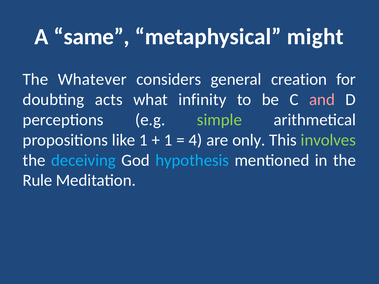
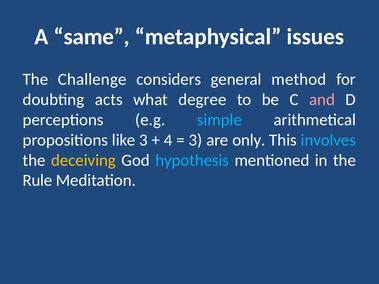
might: might -> issues
Whatever: Whatever -> Challenge
creation: creation -> method
infinity: infinity -> degree
simple colour: light green -> light blue
like 1: 1 -> 3
1 at (168, 140): 1 -> 4
4 at (196, 140): 4 -> 3
involves colour: light green -> light blue
deceiving colour: light blue -> yellow
